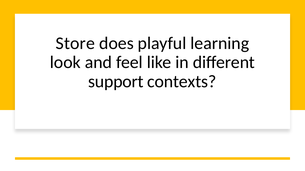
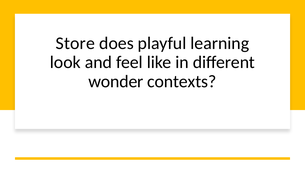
support: support -> wonder
